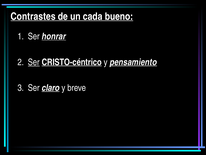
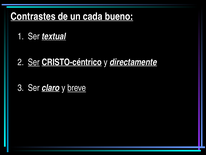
honrar: honrar -> textual
pensamiento: pensamiento -> directamente
breve underline: none -> present
